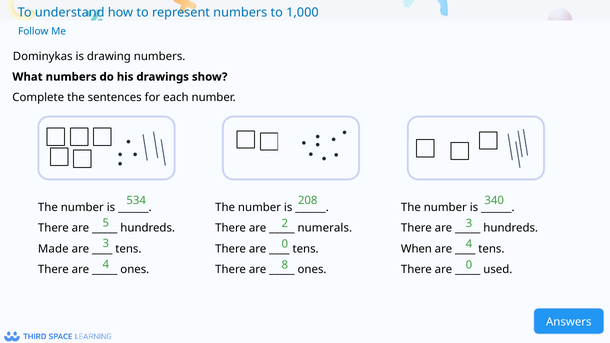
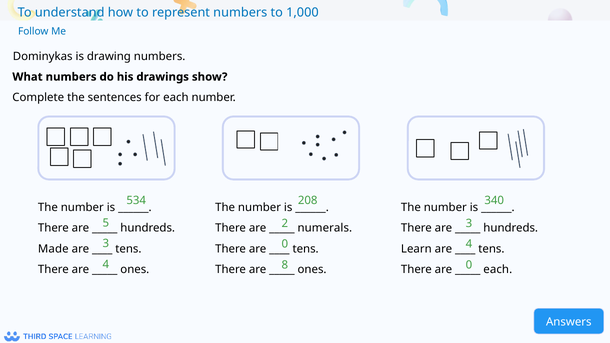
When: When -> Learn
used at (498, 269): used -> each
